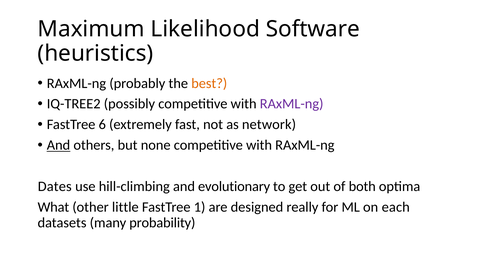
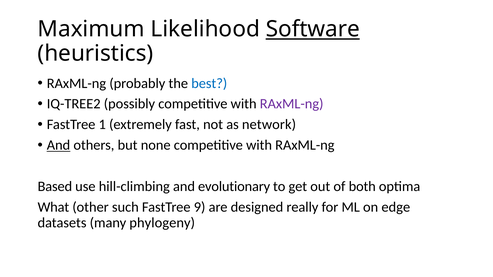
Software underline: none -> present
best colour: orange -> blue
6: 6 -> 1
Dates: Dates -> Based
little: little -> such
1: 1 -> 9
each: each -> edge
probability: probability -> phylogeny
